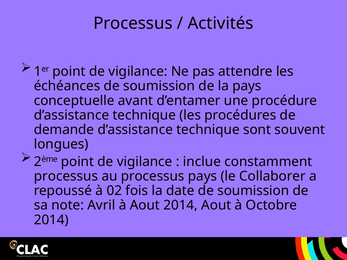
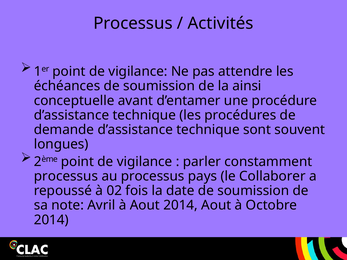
la pays: pays -> ainsi
inclue: inclue -> parler
